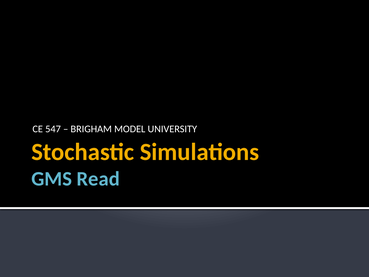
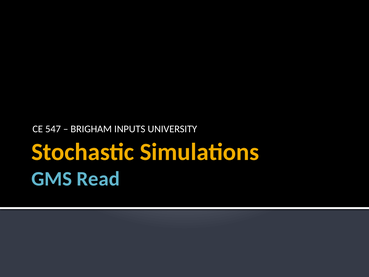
MODEL: MODEL -> INPUTS
